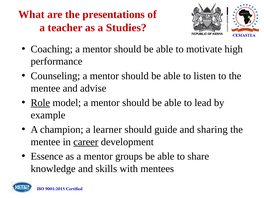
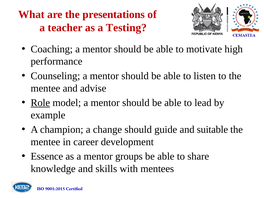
Studies: Studies -> Testing
learner: learner -> change
sharing: sharing -> suitable
career underline: present -> none
